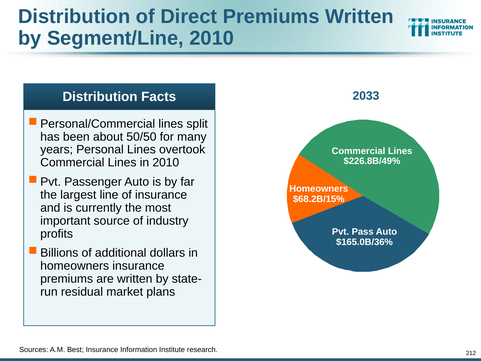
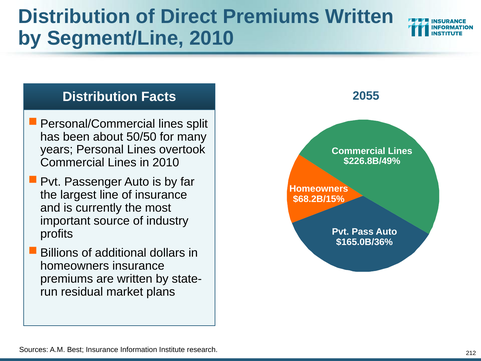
2033: 2033 -> 2055
